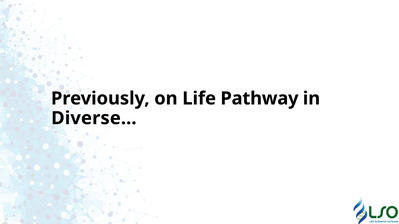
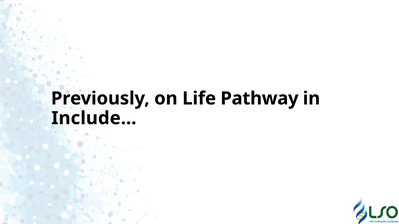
Diverse…: Diverse… -> Include…
